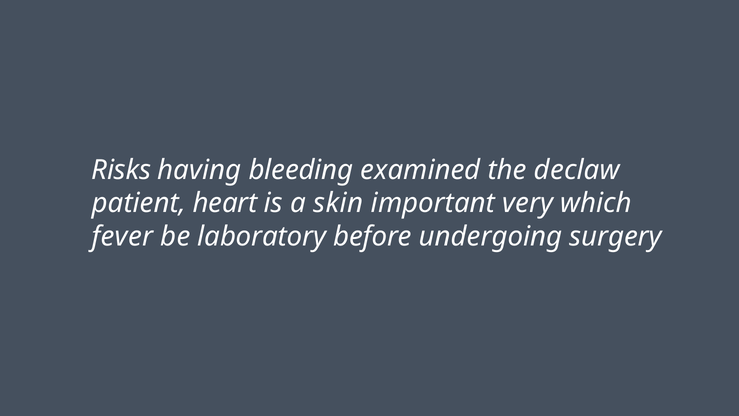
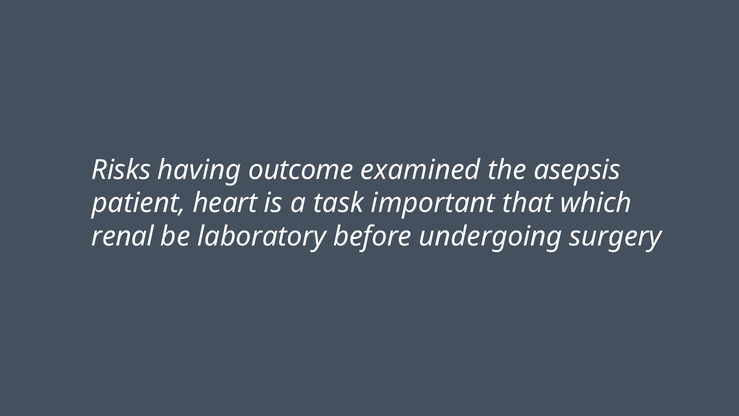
bleeding: bleeding -> outcome
declaw: declaw -> asepsis
skin: skin -> task
very: very -> that
fever: fever -> renal
